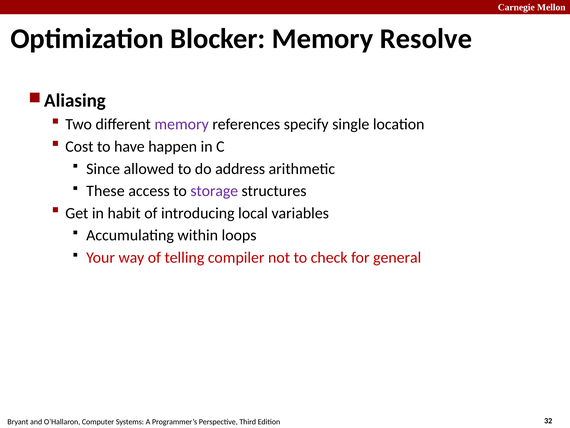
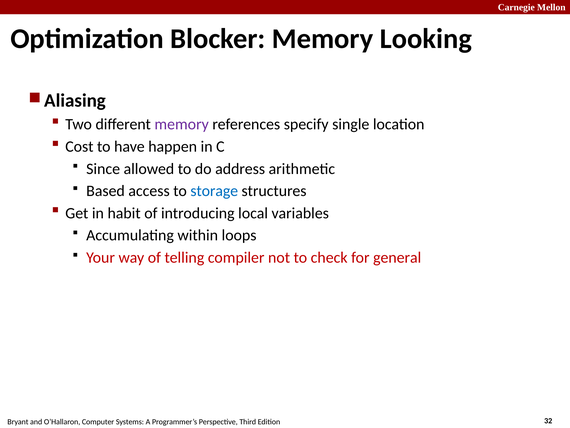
Resolve: Resolve -> Looking
These: These -> Based
storage colour: purple -> blue
